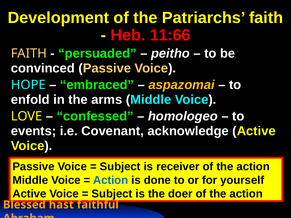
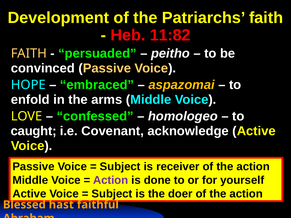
11:66: 11:66 -> 11:82
events: events -> caught
Action at (111, 180) colour: blue -> purple
